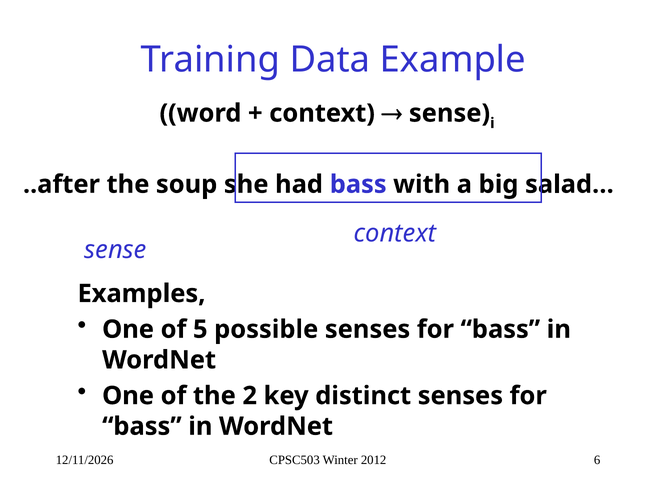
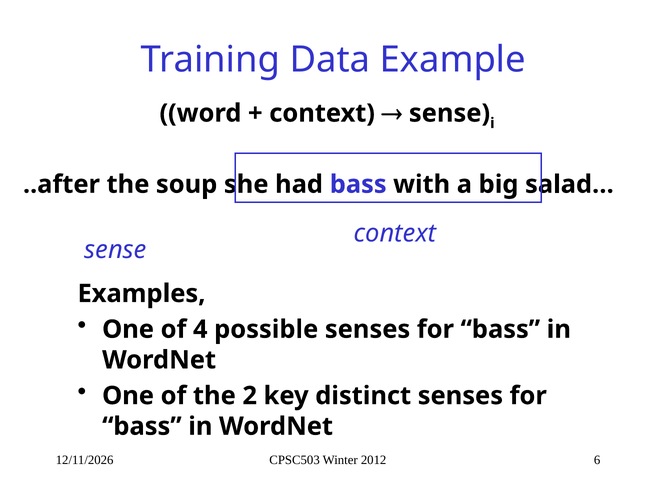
5: 5 -> 4
